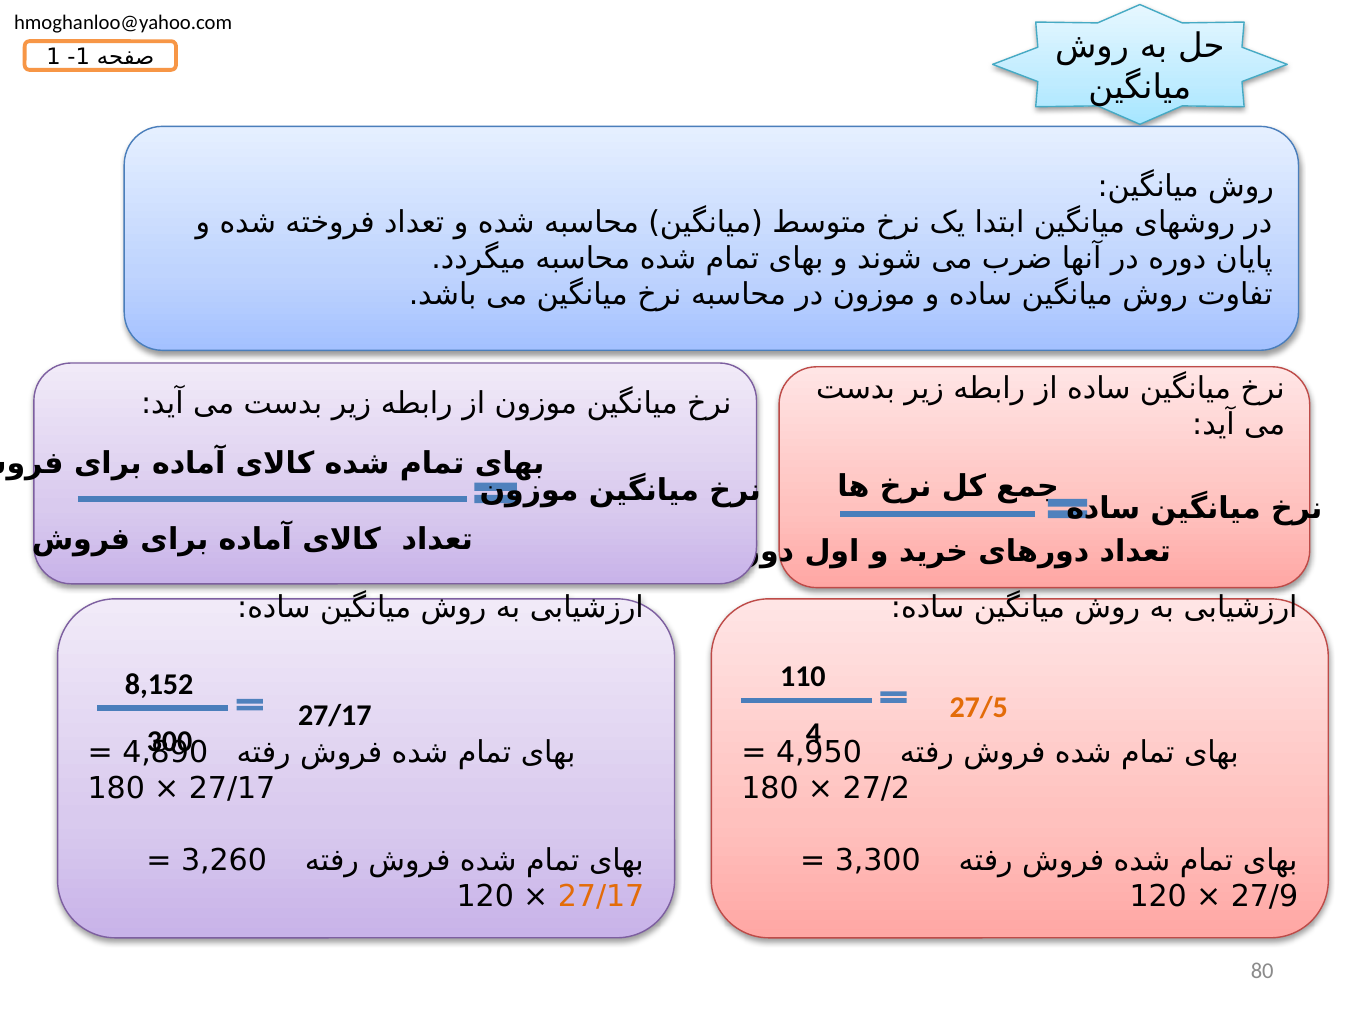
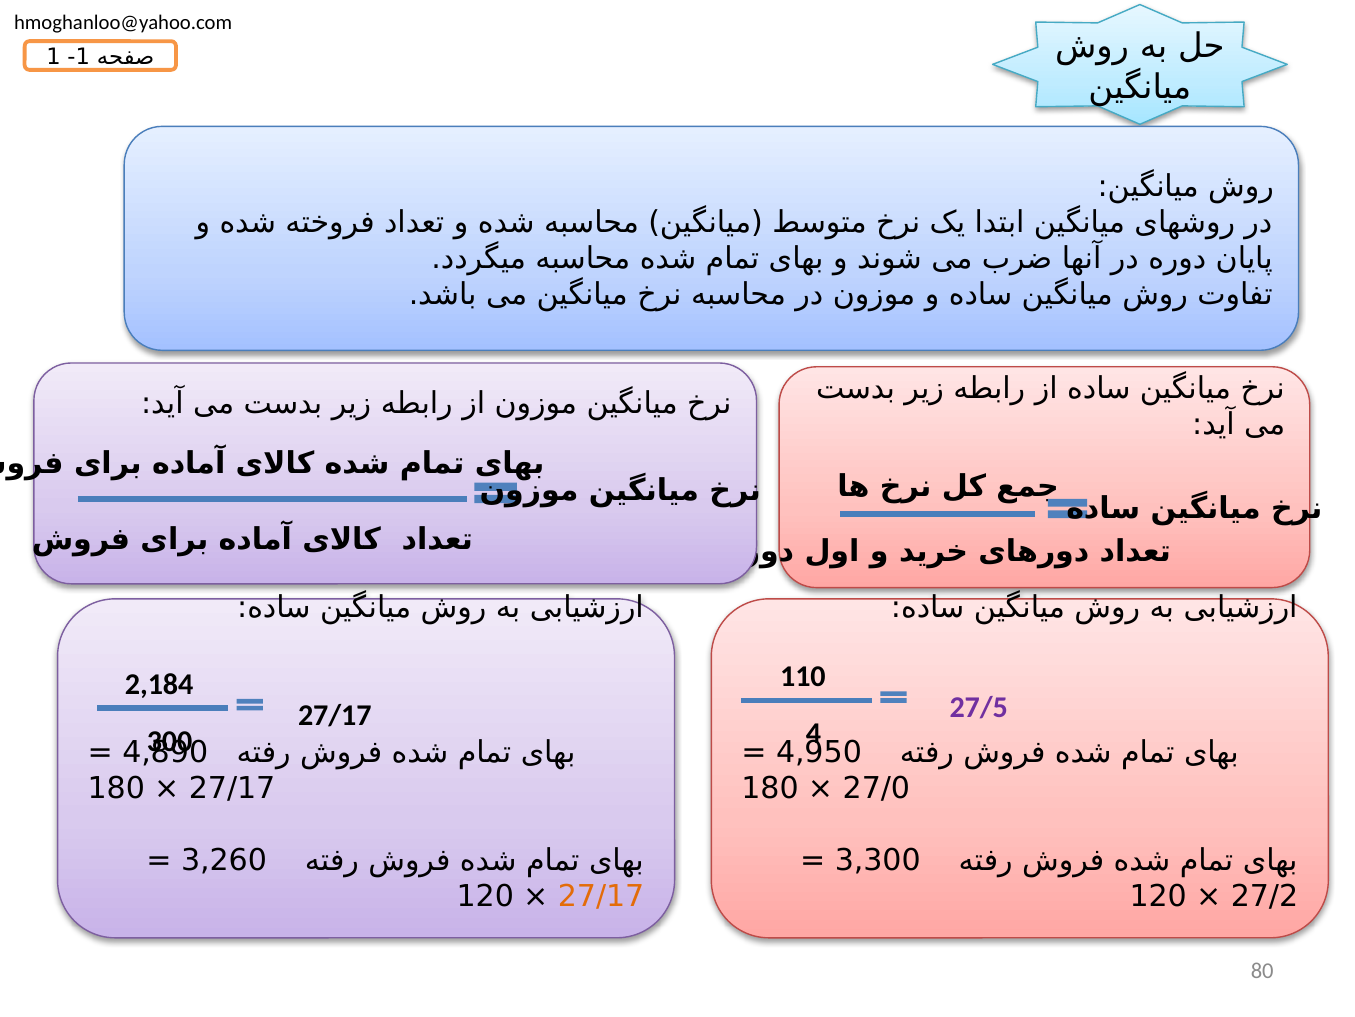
8,152: 8,152 -> 2,184
27/5 colour: orange -> purple
27/2: 27/2 -> 27/0
27/9: 27/9 -> 27/2
